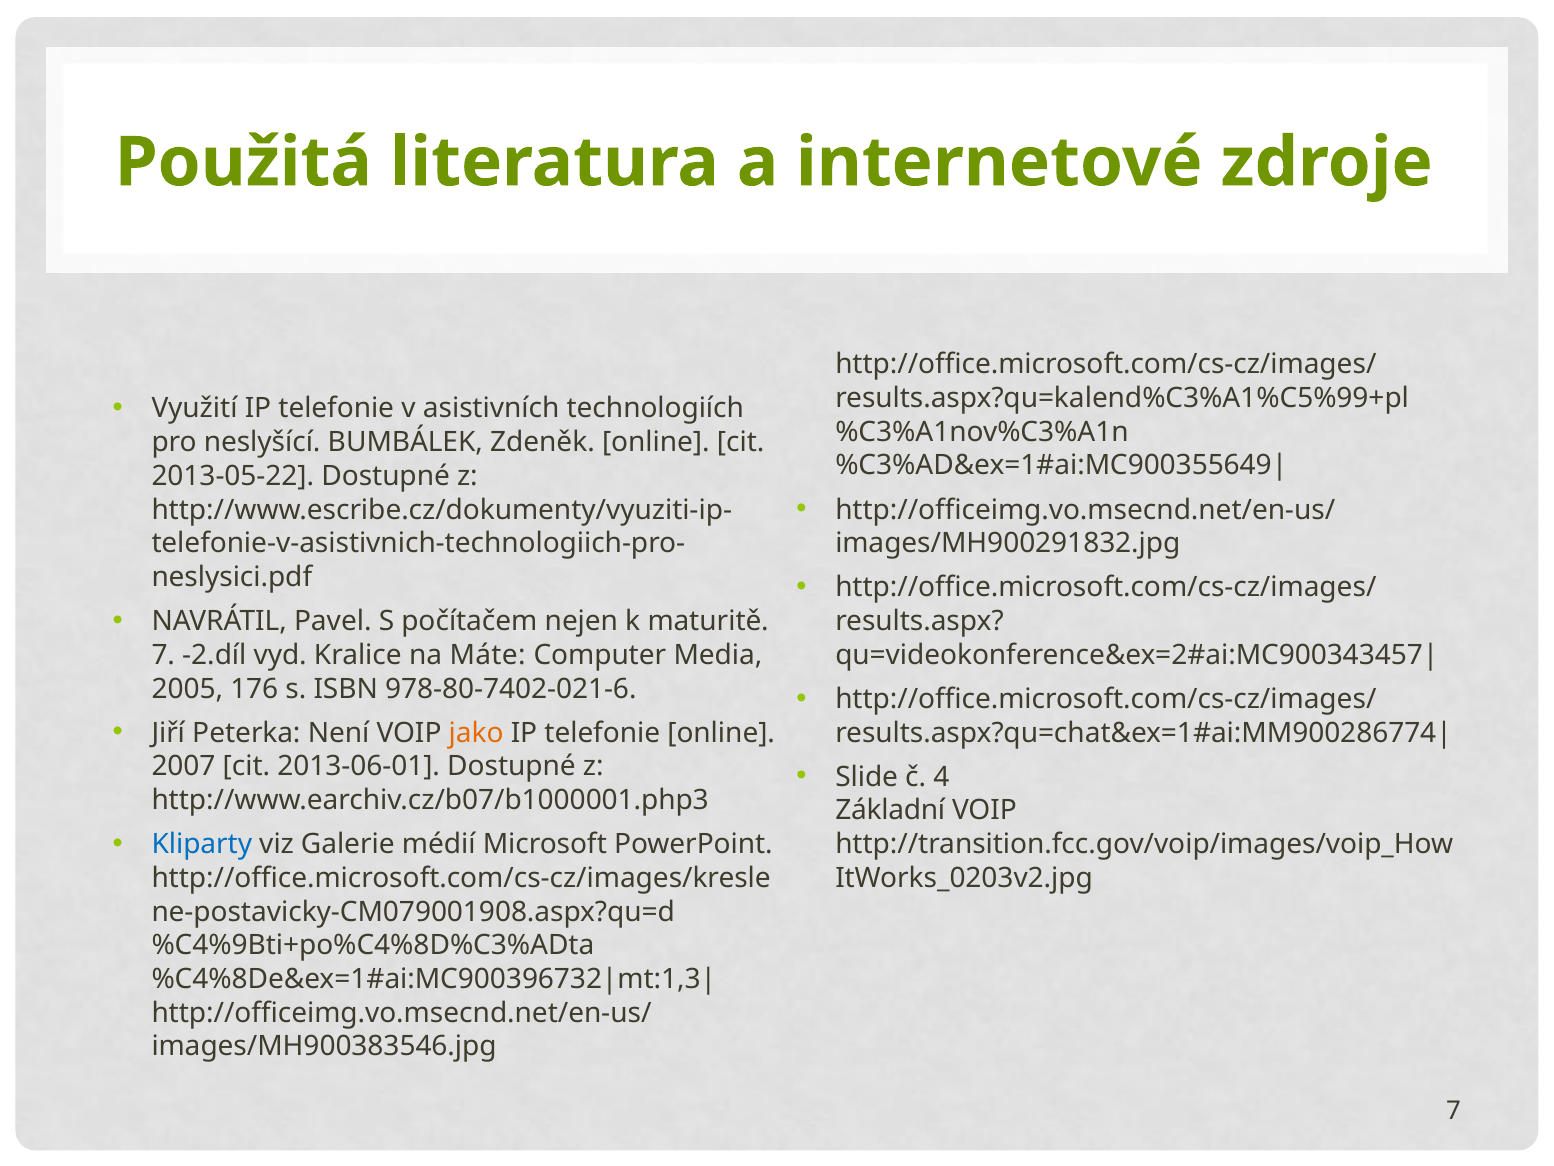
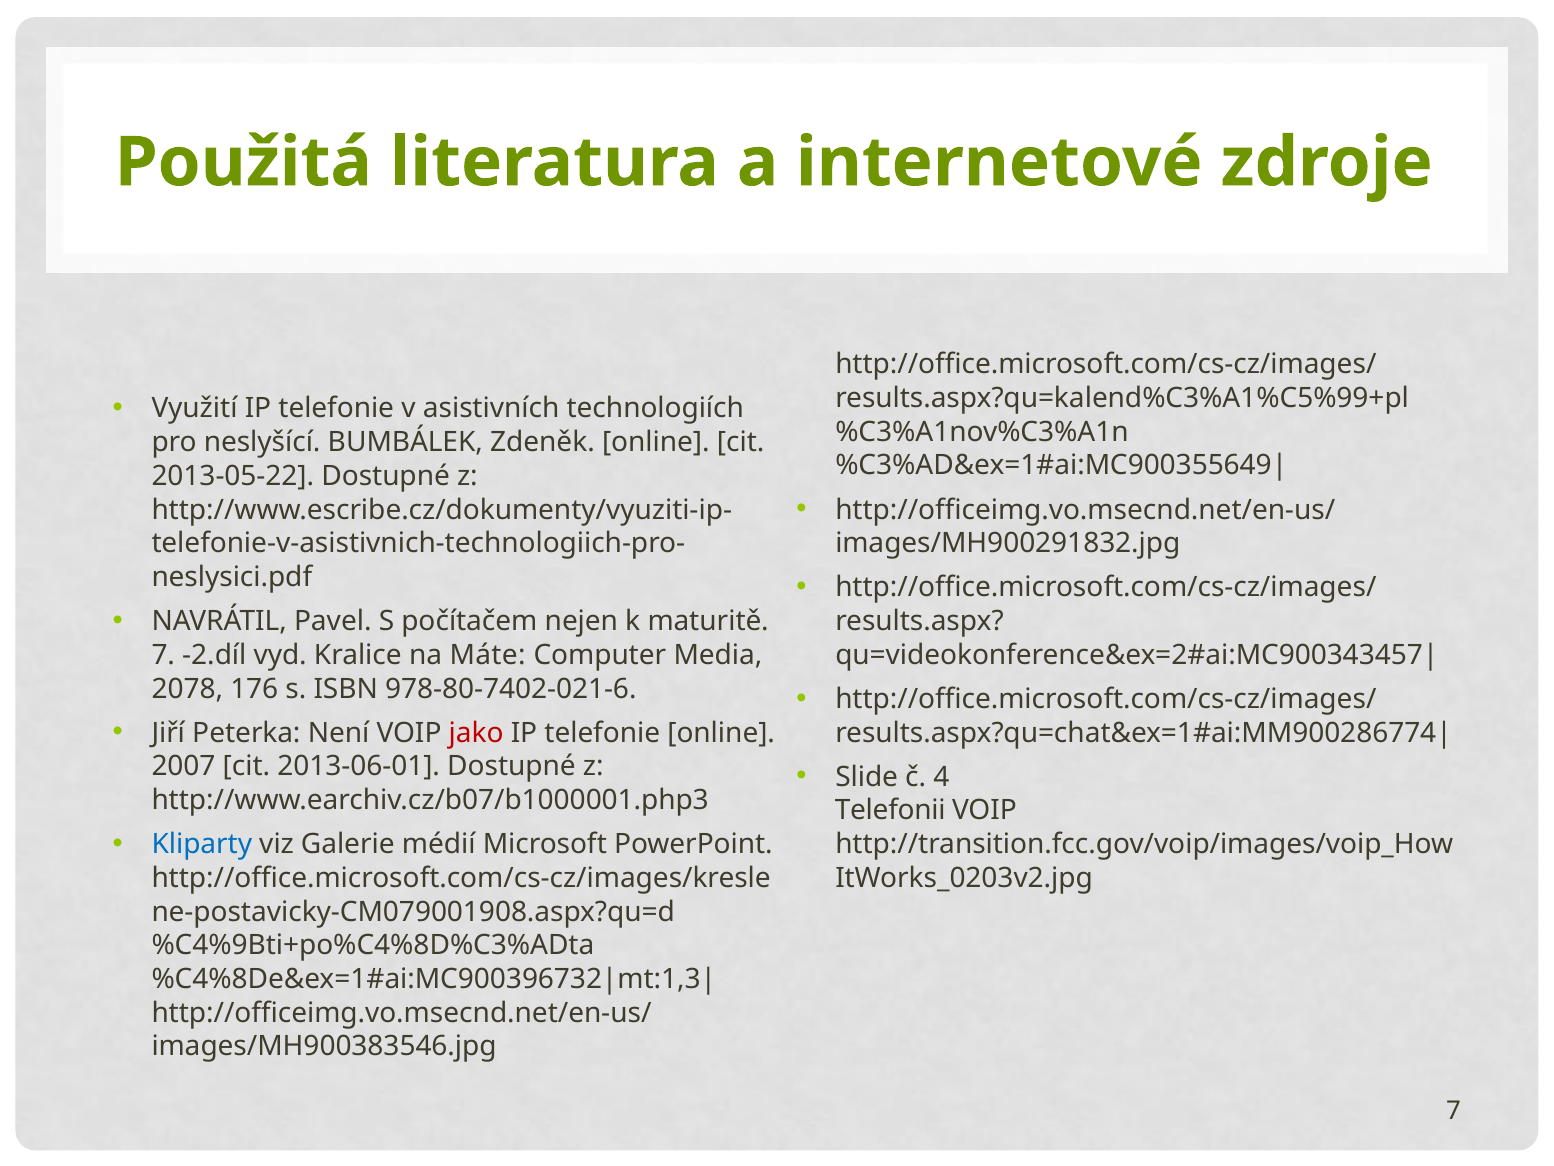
2005: 2005 -> 2078
jako colour: orange -> red
Základní: Základní -> Telefonii
